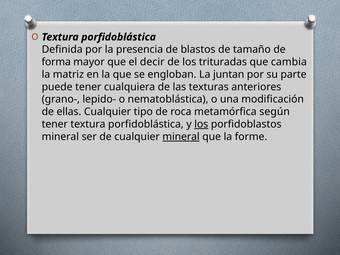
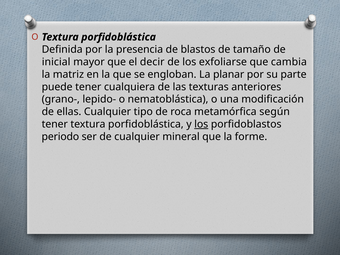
forma: forma -> inicial
trituradas: trituradas -> exfoliarse
juntan: juntan -> planar
mineral at (60, 137): mineral -> periodo
mineral at (181, 137) underline: present -> none
